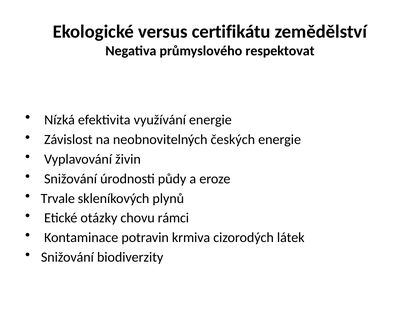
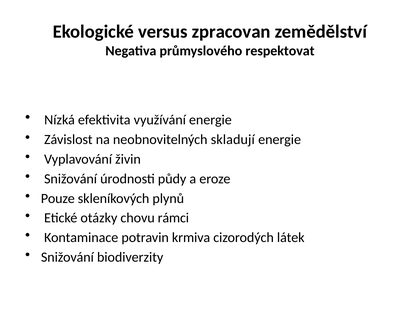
certifikátu: certifikátu -> zpracovan
českých: českých -> skladují
Trvale: Trvale -> Pouze
